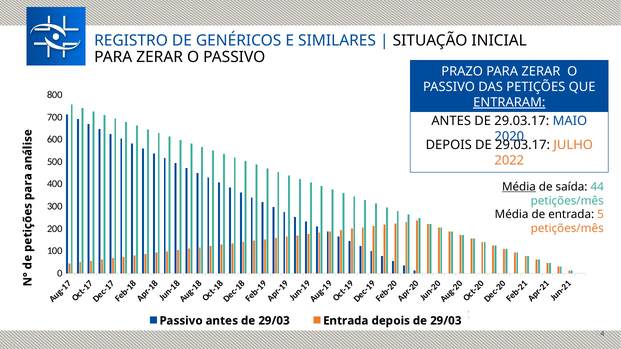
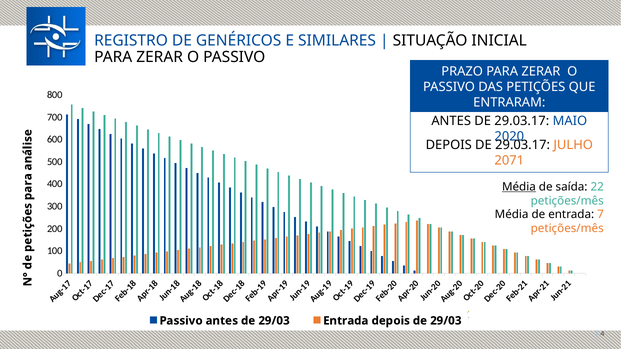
ENTRARAM underline: present -> none
2022: 2022 -> 2071
44: 44 -> 22
entrada 5: 5 -> 7
